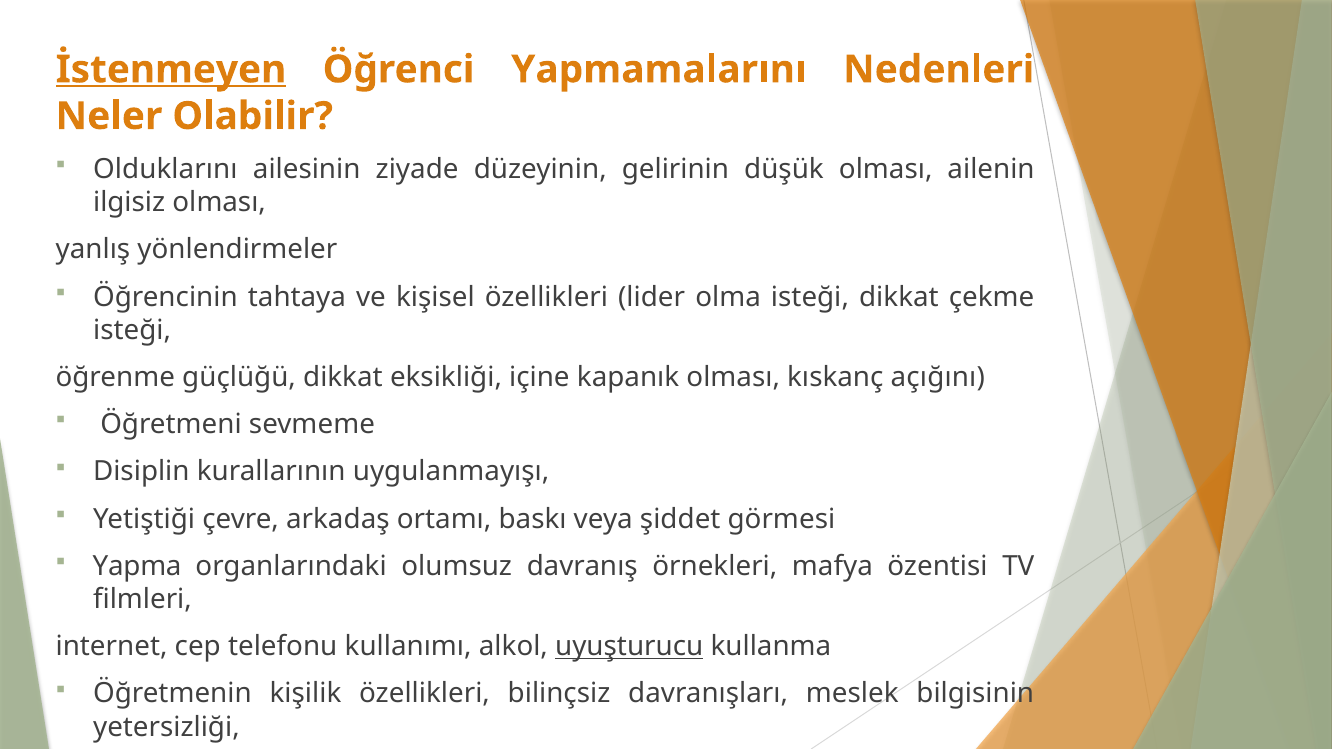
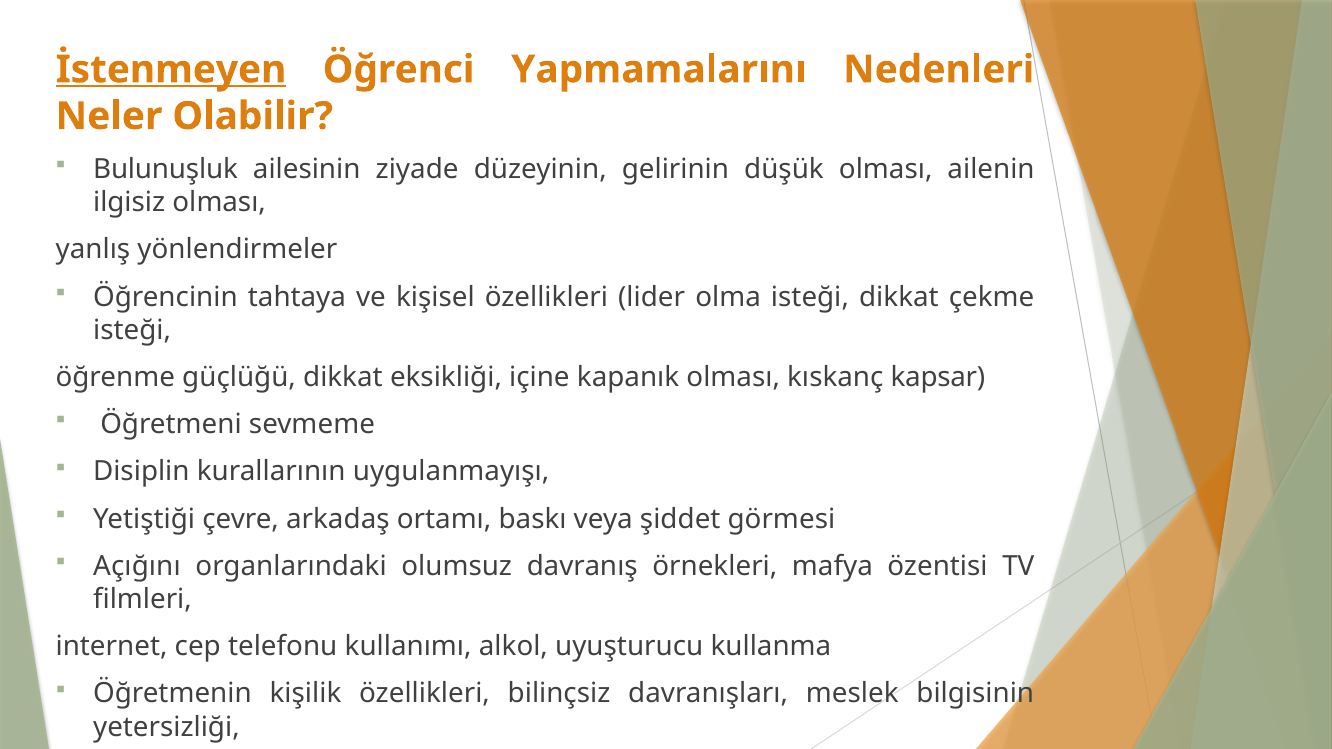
Olduklarını: Olduklarını -> Bulunuşluk
açığını: açığını -> kapsar
Yapma: Yapma -> Açığını
uyuşturucu underline: present -> none
